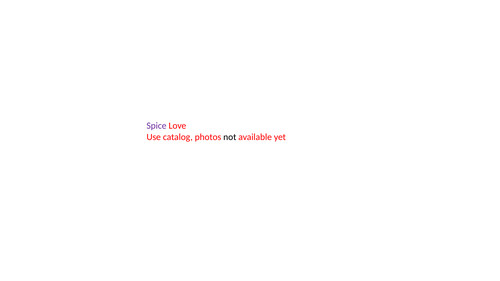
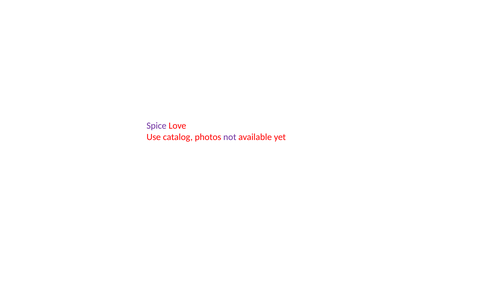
not colour: black -> purple
